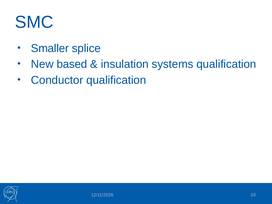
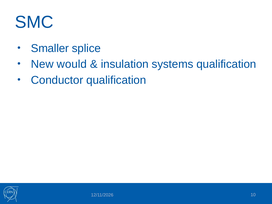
based: based -> would
